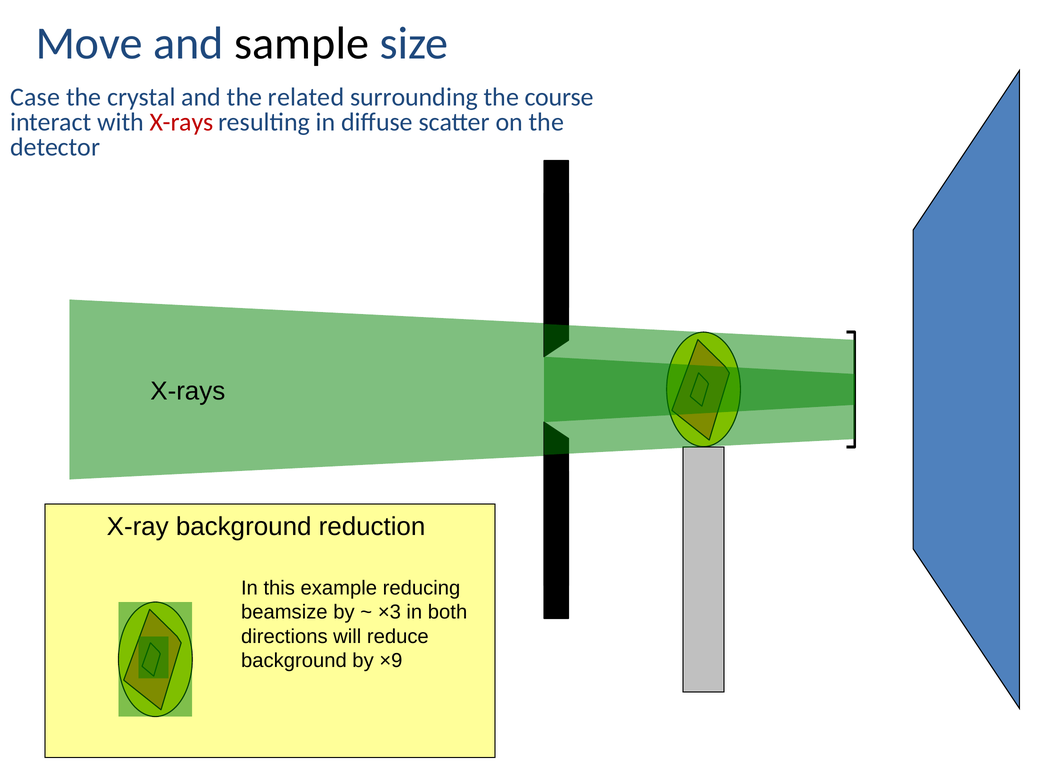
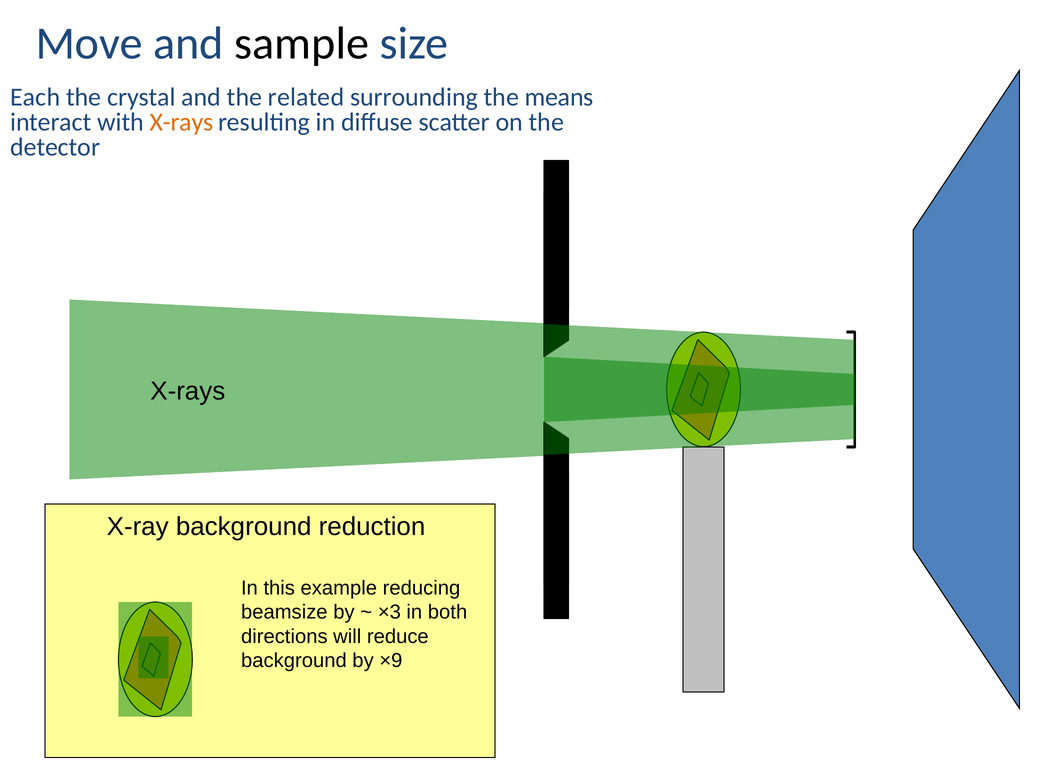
Case: Case -> Each
course: course -> means
X-rays at (181, 122) colour: red -> orange
